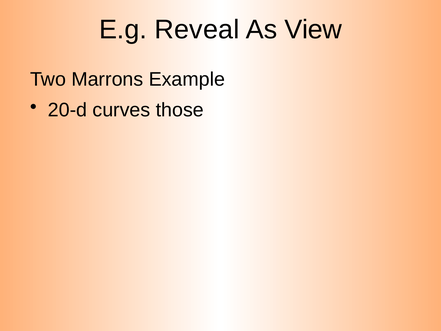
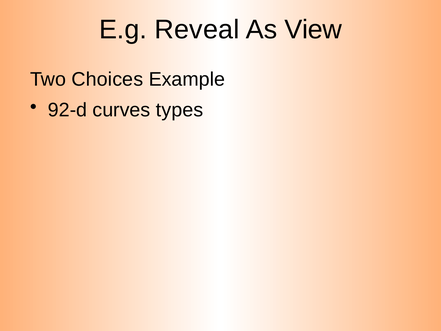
Marrons: Marrons -> Choices
20-d: 20-d -> 92-d
those: those -> types
